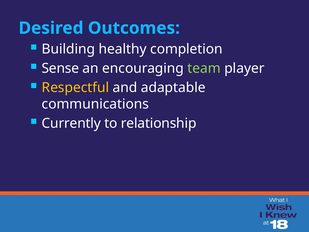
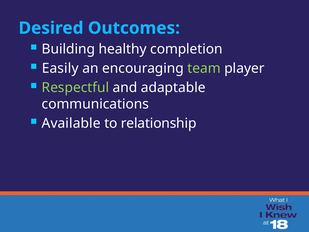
Sense: Sense -> Easily
Respectful colour: yellow -> light green
Currently: Currently -> Available
